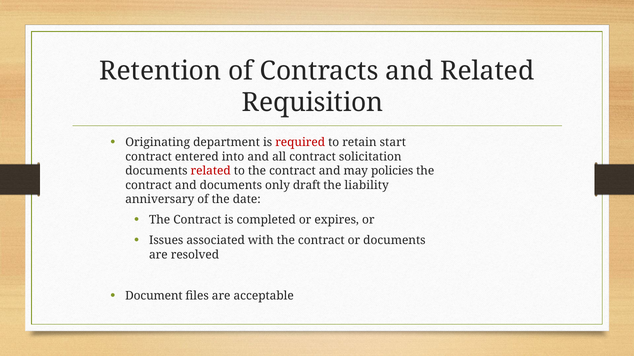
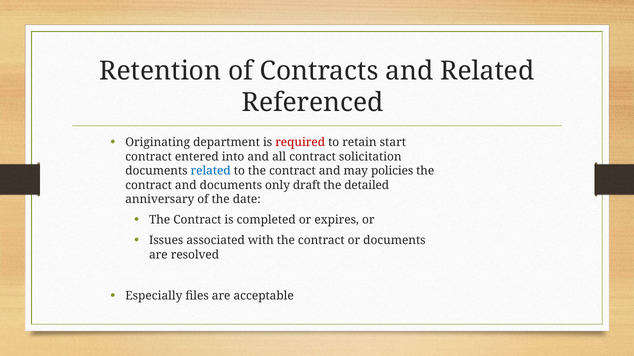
Requisition: Requisition -> Referenced
related at (211, 171) colour: red -> blue
liability: liability -> detailed
Document: Document -> Especially
